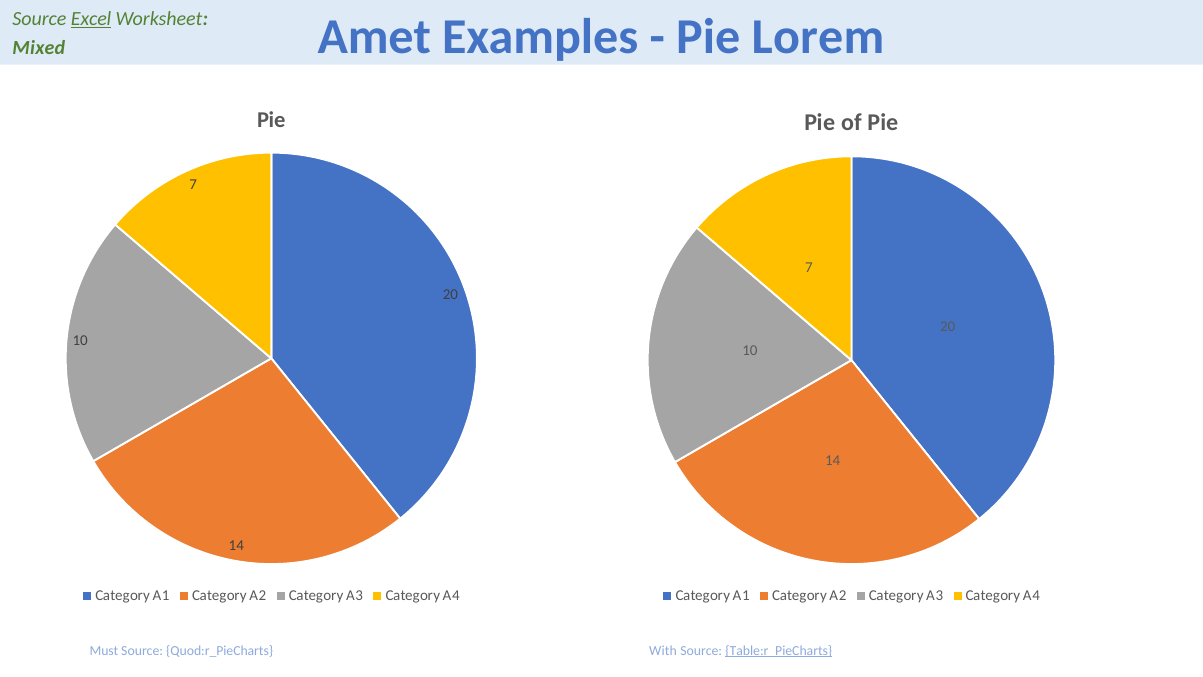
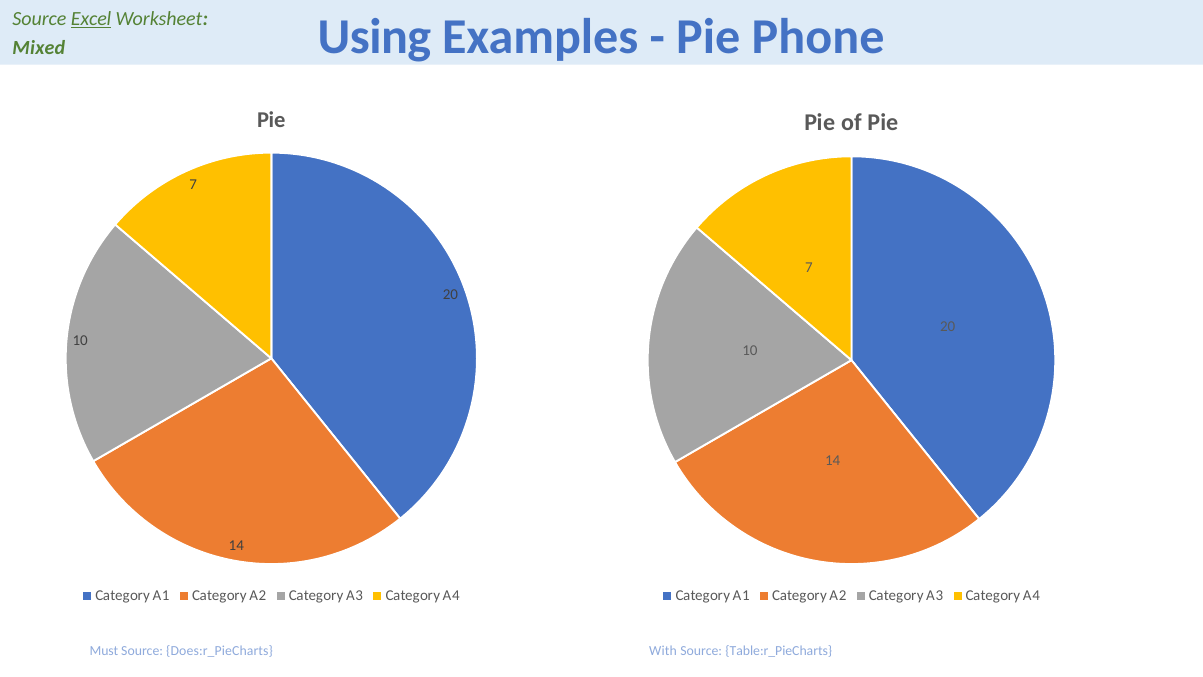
Amet: Amet -> Using
Lorem: Lorem -> Phone
Quod:r_PieCharts: Quod:r_PieCharts -> Does:r_PieCharts
Table:r_PieCharts underline: present -> none
